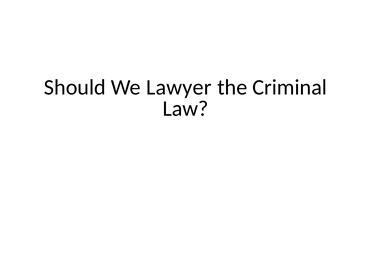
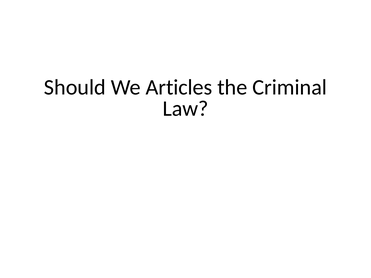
Lawyer: Lawyer -> Articles
